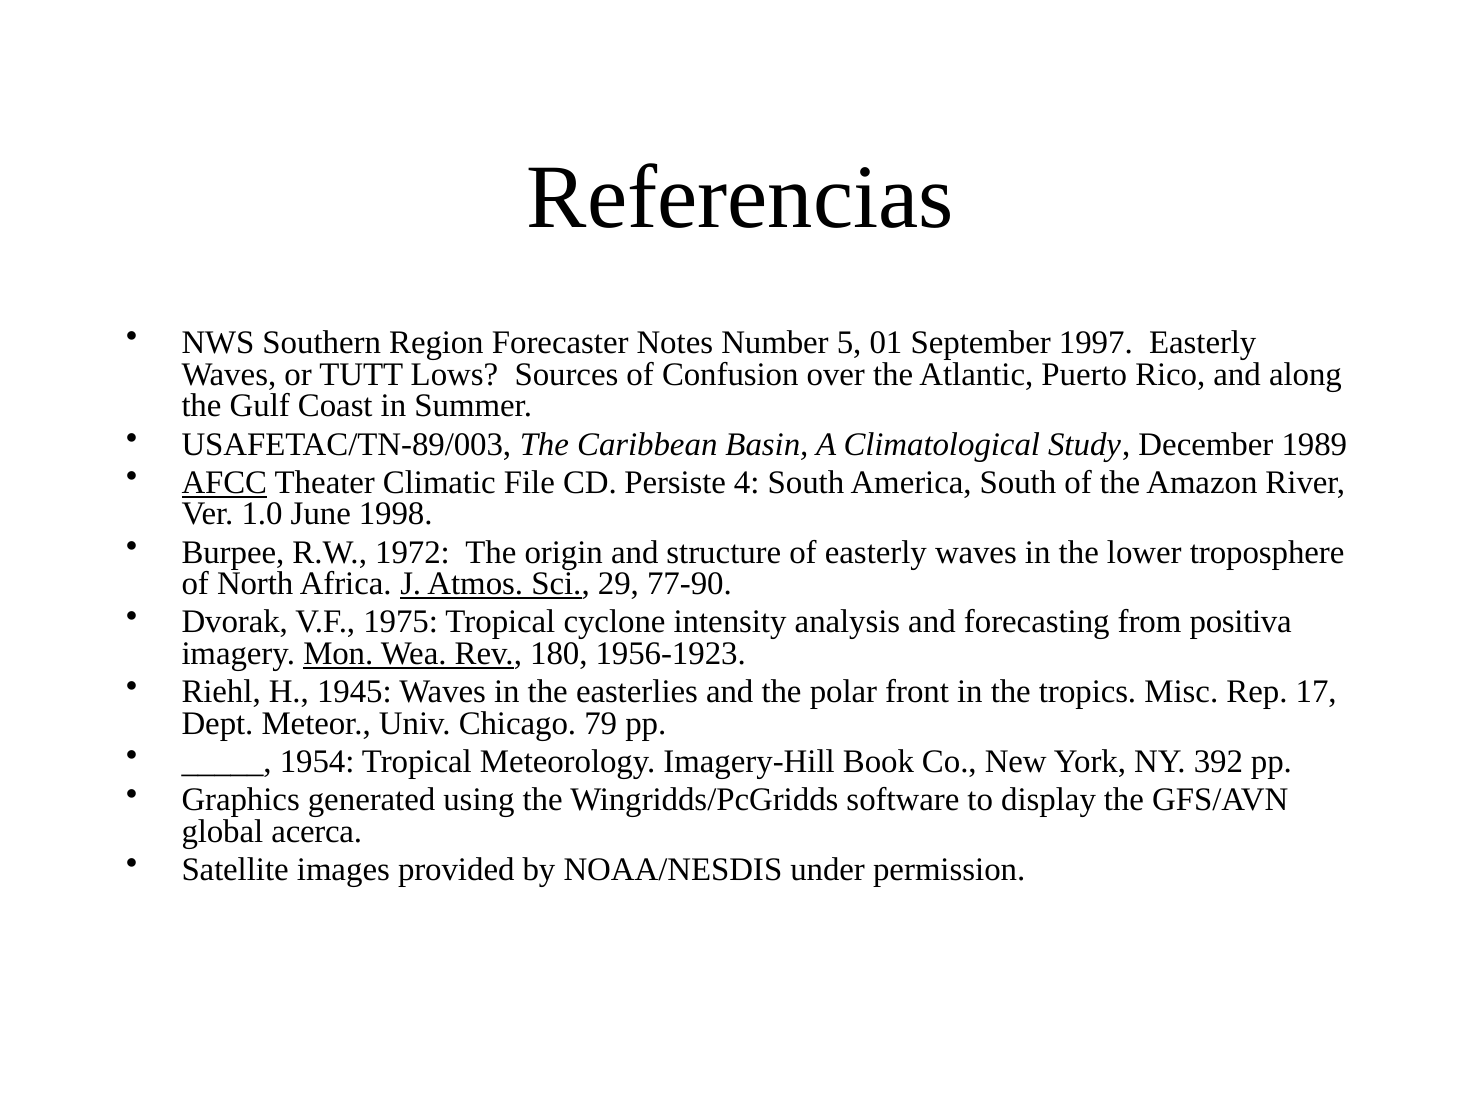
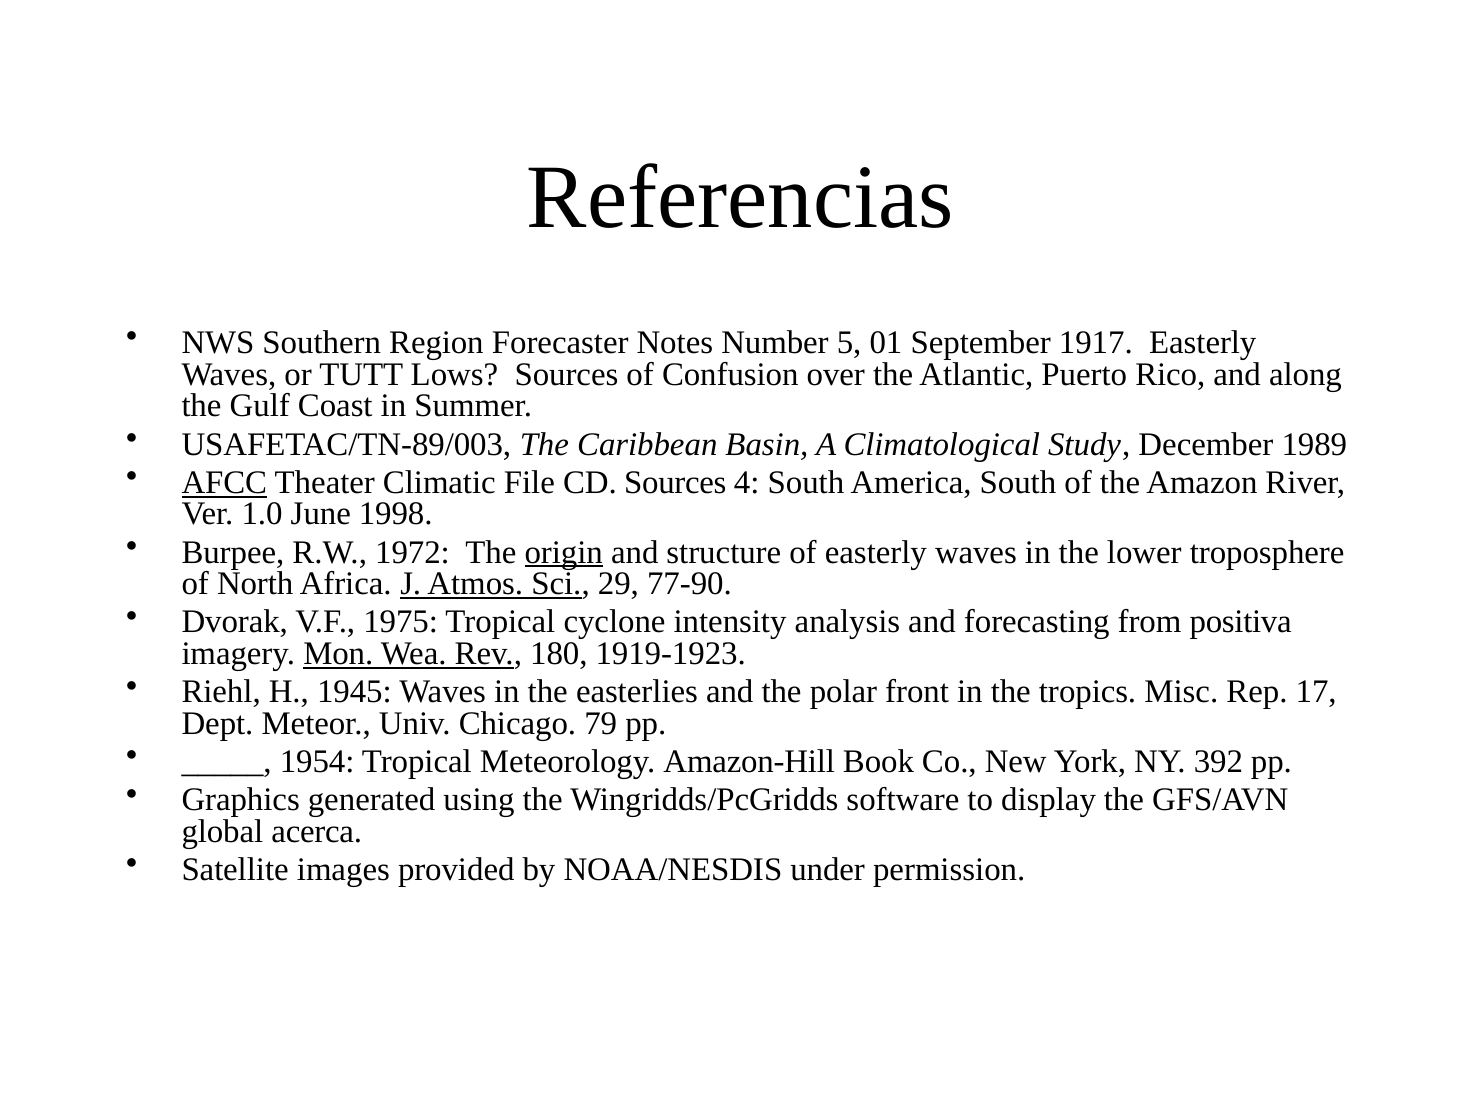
1997: 1997 -> 1917
CD Persiste: Persiste -> Sources
origin underline: none -> present
1956-1923: 1956-1923 -> 1919-1923
Imagery-Hill: Imagery-Hill -> Amazon-Hill
